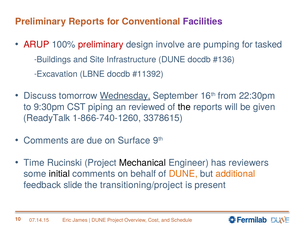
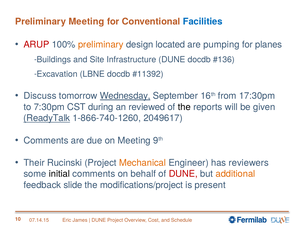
Preliminary Reports: Reports -> Meeting
Facilities colour: purple -> blue
preliminary at (101, 45) colour: red -> orange
involve: involve -> located
tasked: tasked -> planes
22:30pm: 22:30pm -> 17:30pm
9:30pm: 9:30pm -> 7:30pm
piping: piping -> during
ReadyTalk underline: none -> present
3378615: 3378615 -> 2049617
on Surface: Surface -> Meeting
Time: Time -> Their
Mechanical colour: black -> orange
DUNE at (183, 174) colour: orange -> red
transitioning/project: transitioning/project -> modifications/project
